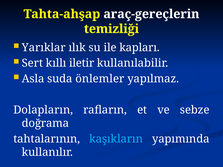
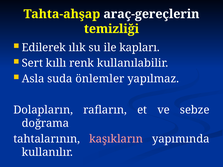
Yarıklar: Yarıklar -> Edilerek
iletir: iletir -> renk
kaşıkların colour: light blue -> pink
